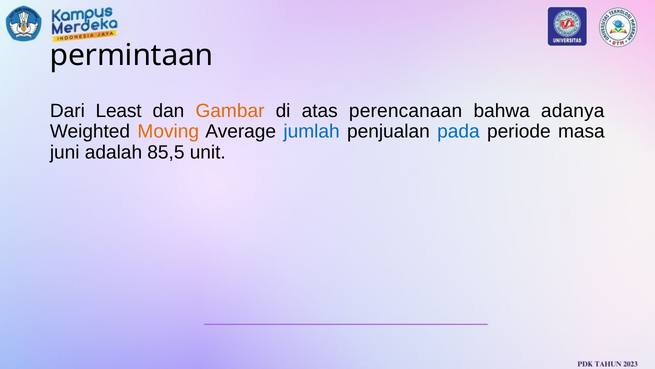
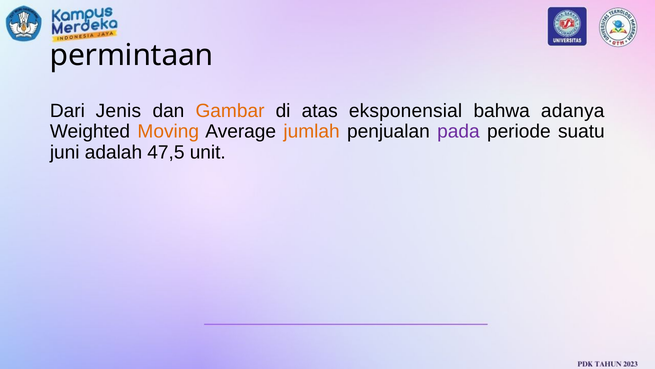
Least: Least -> Jenis
perencanaan: perencanaan -> eksponensial
jumlah colour: blue -> orange
pada colour: blue -> purple
masa: masa -> suatu
85,5: 85,5 -> 47,5
